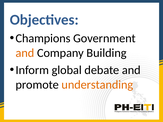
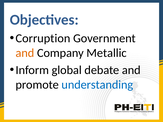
Champions: Champions -> Corruption
Building: Building -> Metallic
understanding colour: orange -> blue
